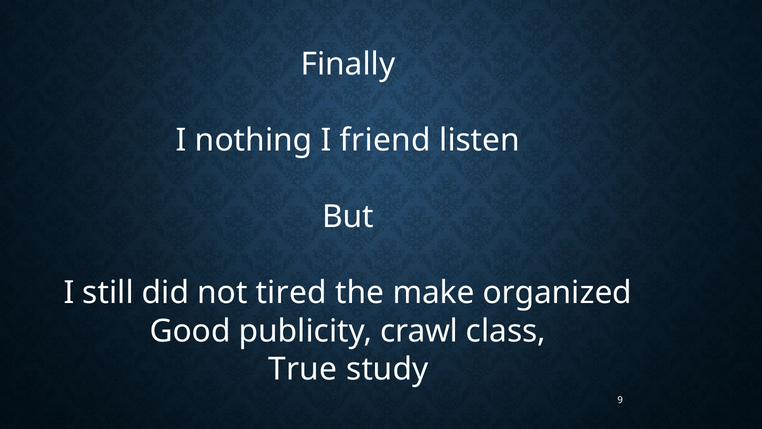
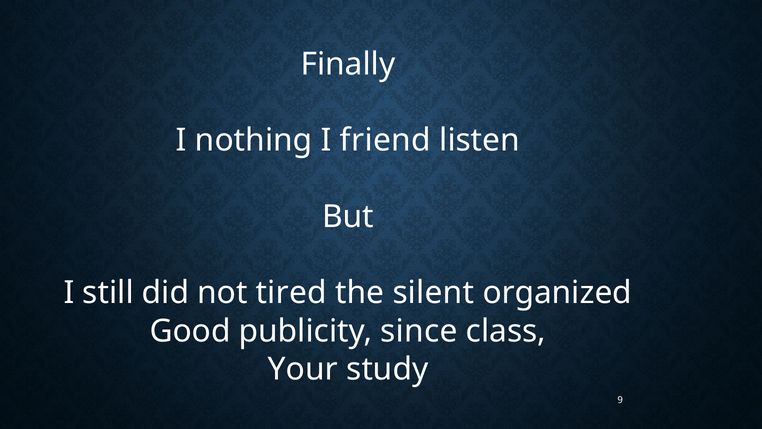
make: make -> silent
crawl: crawl -> since
True: True -> Your
